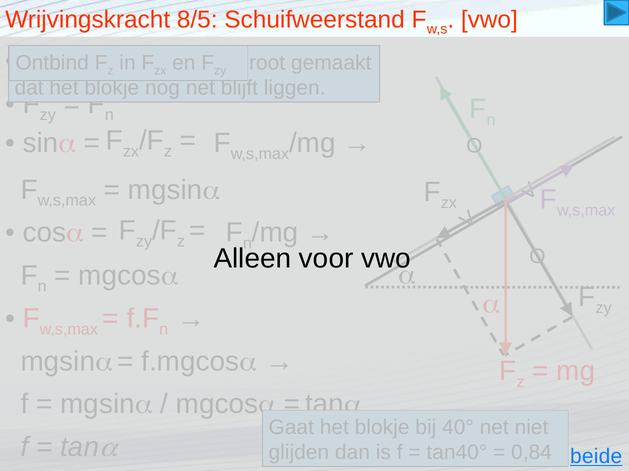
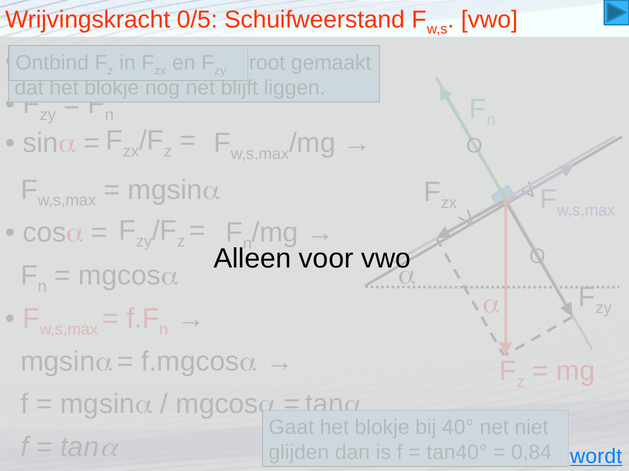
8/5: 8/5 -> 0/5
beide: beide -> wordt
